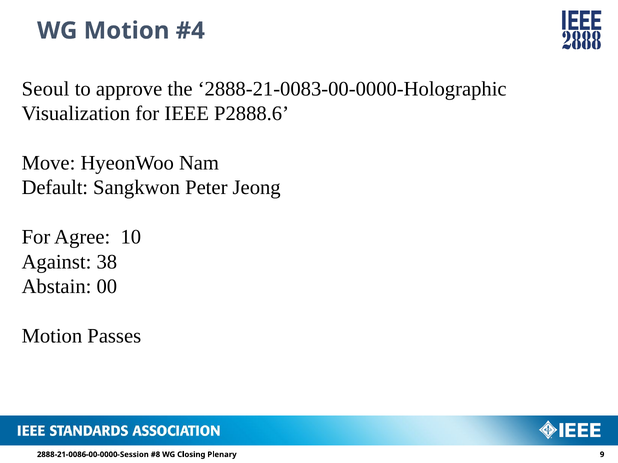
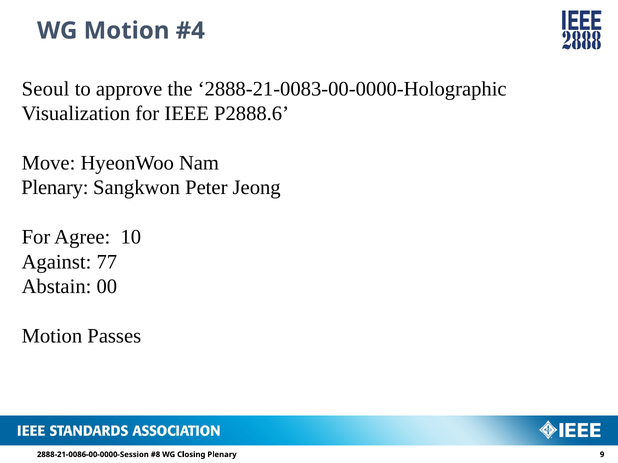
Default at (55, 188): Default -> Plenary
38: 38 -> 77
